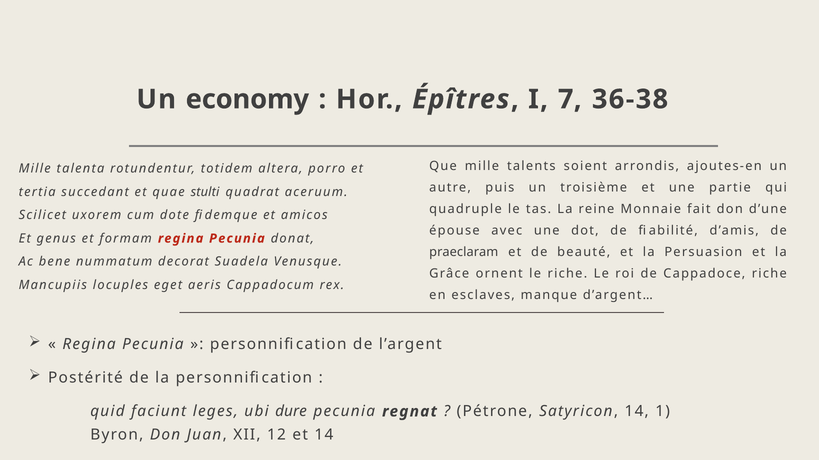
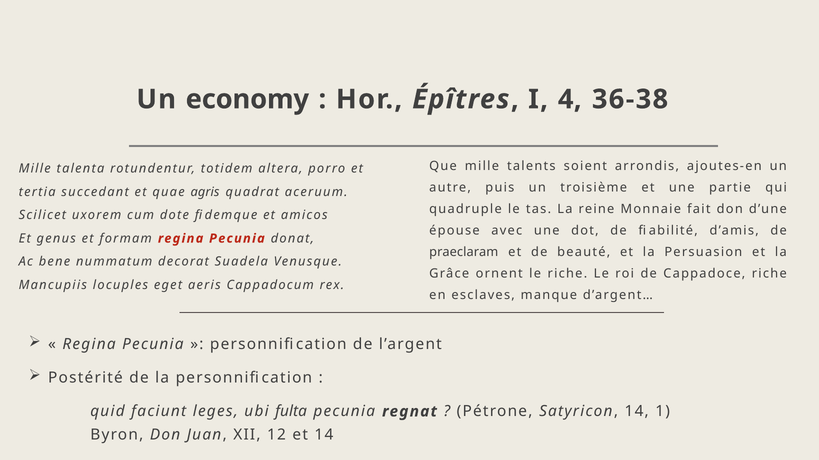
7: 7 -> 4
stulti: stulti -> agris
dure: dure -> fulta
